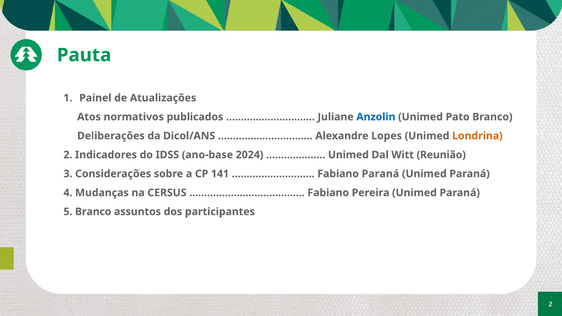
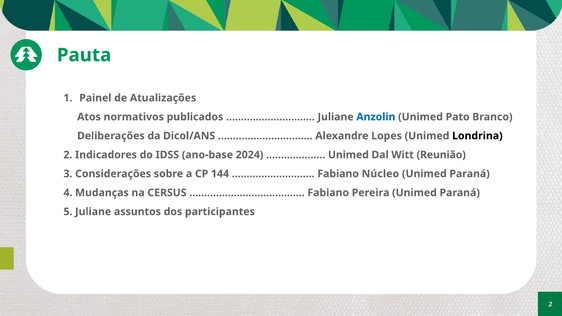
Londrina colour: orange -> black
141: 141 -> 144
Fabiano Paraná: Paraná -> Núcleo
5 Branco: Branco -> Juliane
